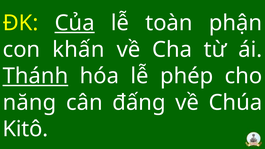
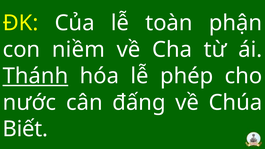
Của underline: present -> none
khấn: khấn -> niềm
năng: năng -> nước
Kitô: Kitô -> Biết
